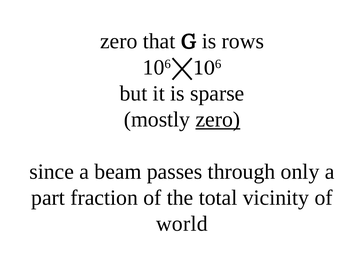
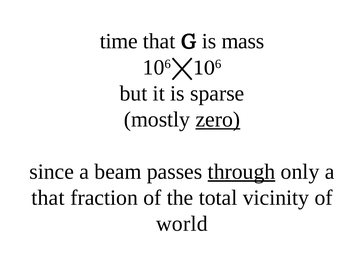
zero at (119, 41): zero -> time
rows: rows -> mass
through underline: none -> present
part at (48, 198): part -> that
